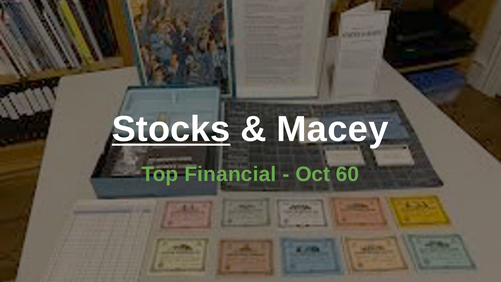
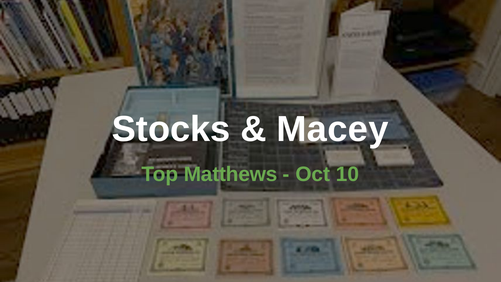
Stocks underline: present -> none
Financial: Financial -> Matthews
60: 60 -> 10
